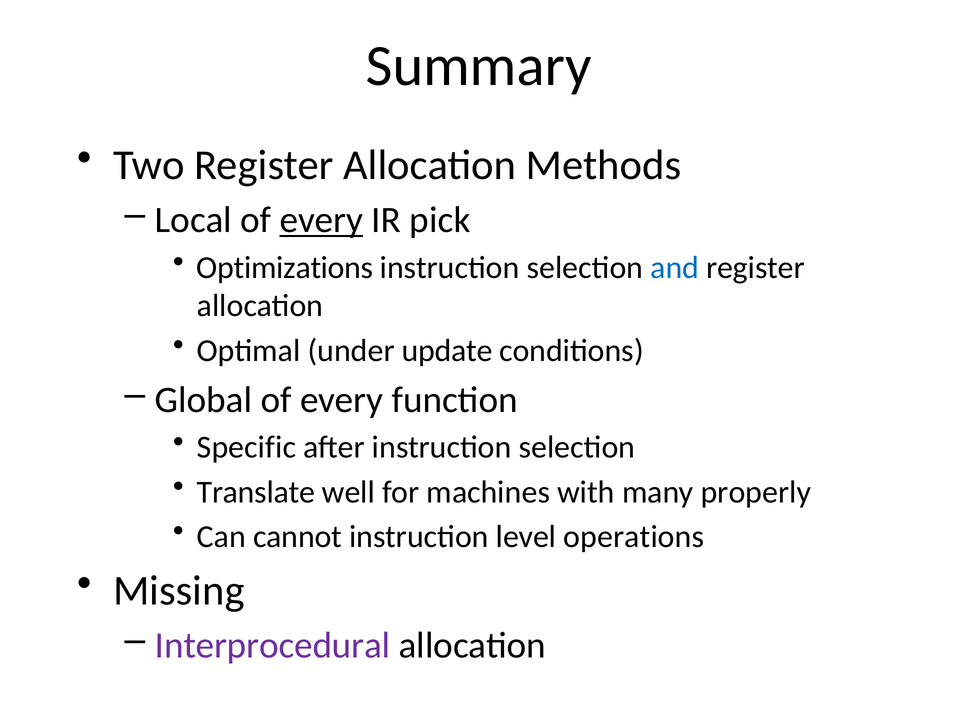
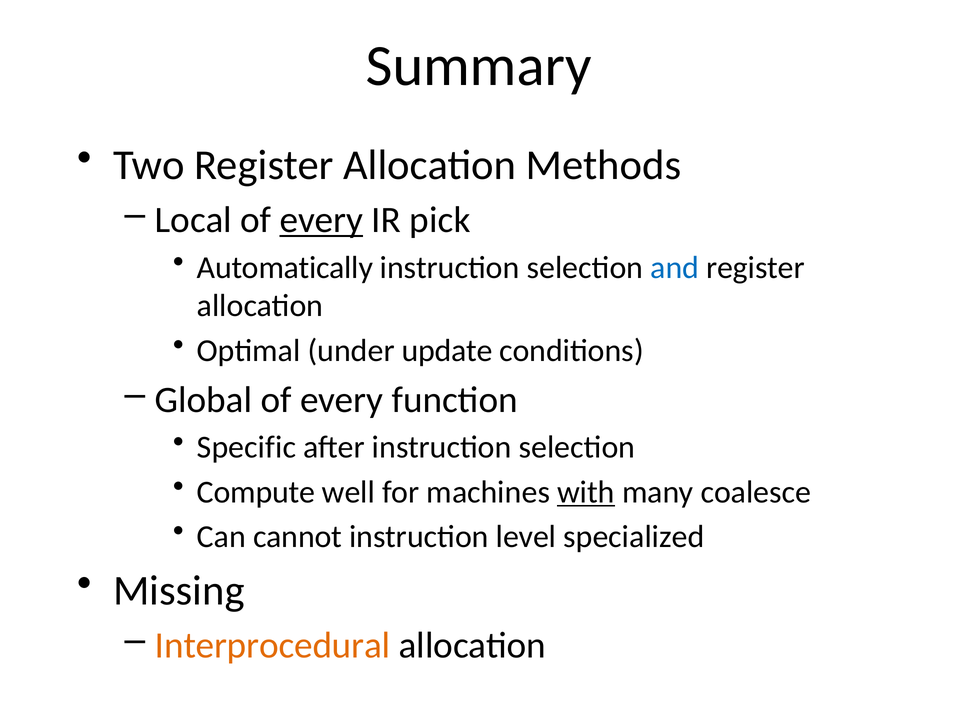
Optimizations: Optimizations -> Automatically
Translate: Translate -> Compute
with underline: none -> present
properly: properly -> coalesce
operations: operations -> specialized
Interprocedural colour: purple -> orange
